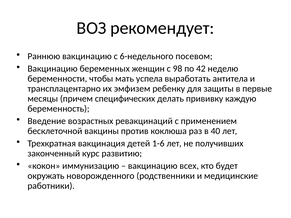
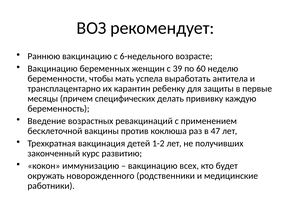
посевом: посевом -> возрасте
98: 98 -> 39
42: 42 -> 60
эмфизем: эмфизем -> карантин
40: 40 -> 47
1-6: 1-6 -> 1-2
